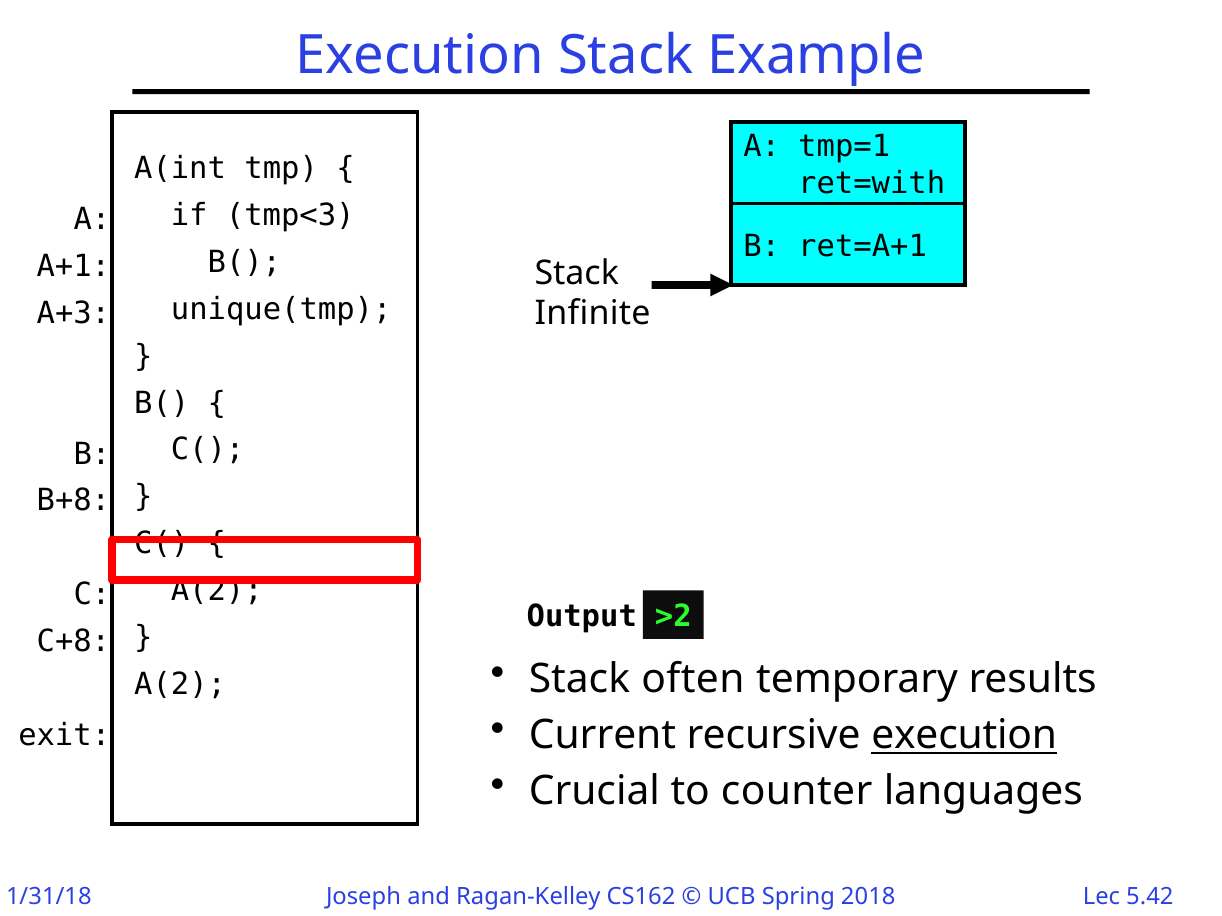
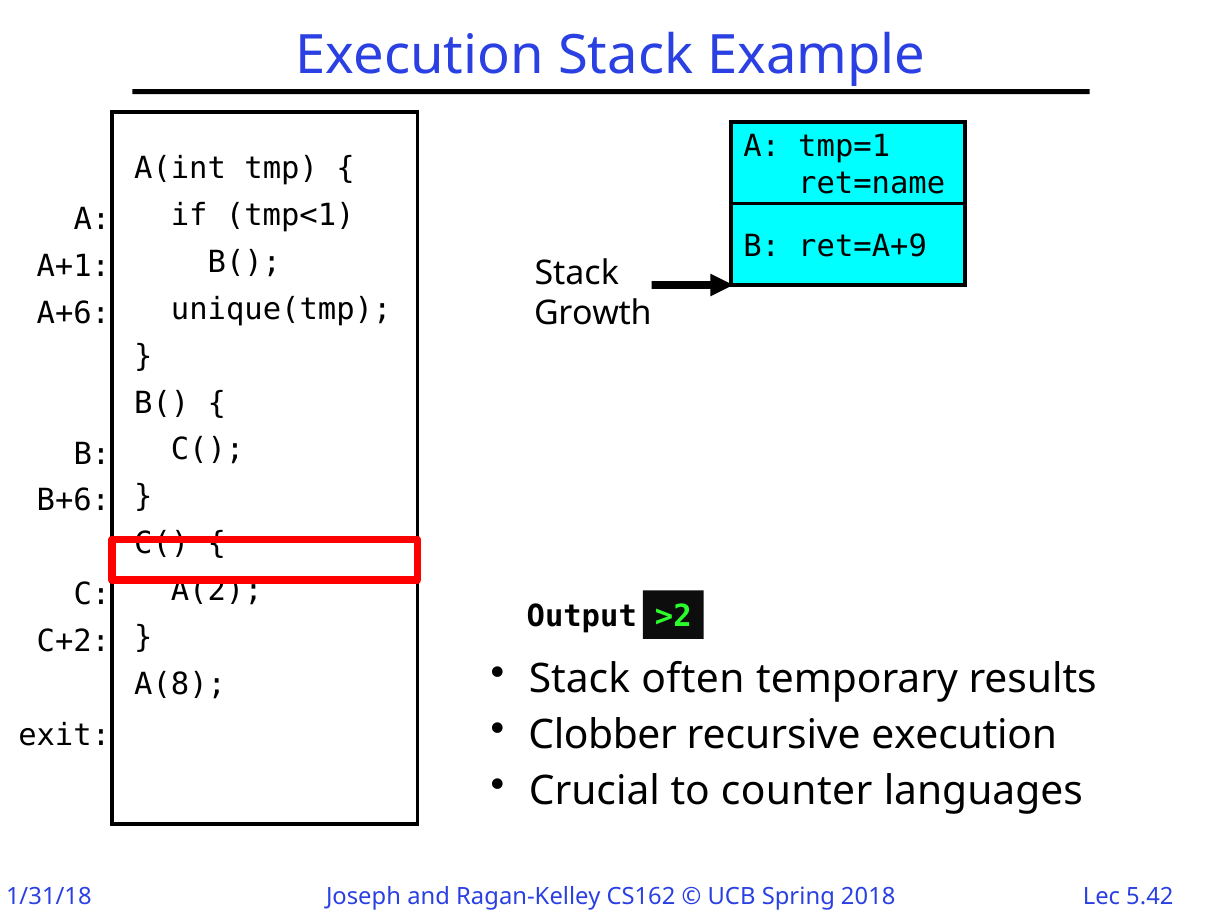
ret=with: ret=with -> ret=name
tmp<3: tmp<3 -> tmp<1
ret=A+1: ret=A+1 -> ret=A+9
A+3: A+3 -> A+6
Infinite: Infinite -> Growth
B+8: B+8 -> B+6
C+8: C+8 -> C+2
A(2 at (180, 684): A(2 -> A(8
Current: Current -> Clobber
execution at (964, 736) underline: present -> none
